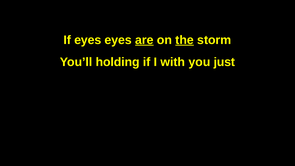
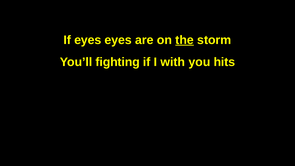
are underline: present -> none
holding: holding -> fighting
just: just -> hits
